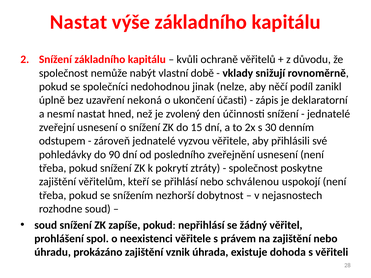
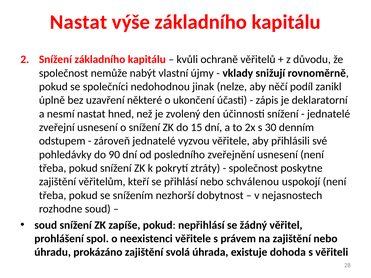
době: době -> újmy
nekoná: nekoná -> některé
vznik: vznik -> svolá
